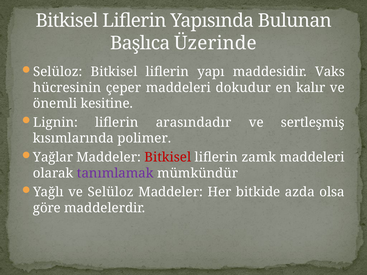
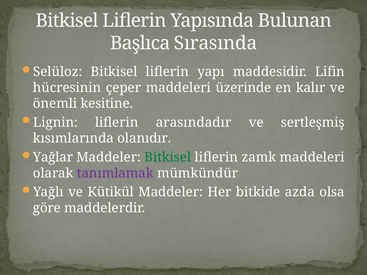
Üzerinde: Üzerinde -> Sırasında
Vaks: Vaks -> Lifin
dokudur: dokudur -> üzerinde
polimer: polimer -> olanıdır
Bitkisel at (168, 157) colour: red -> green
ve Selüloz: Selüloz -> Kütikül
